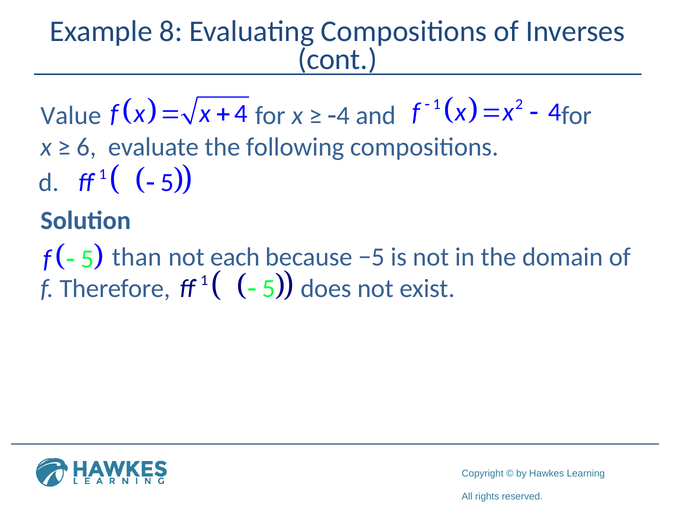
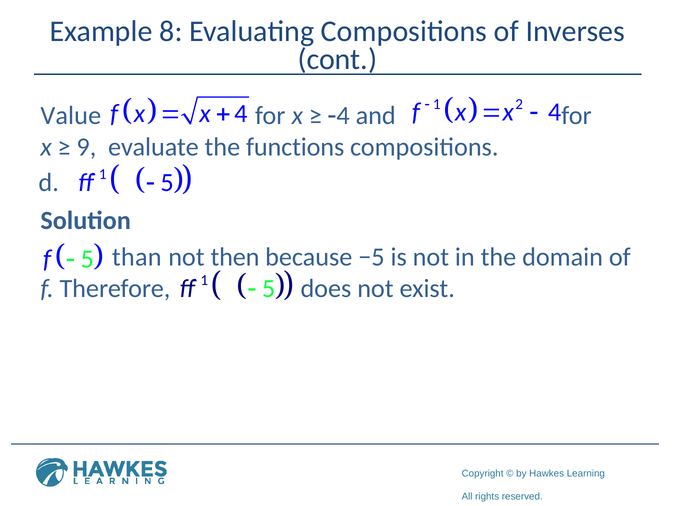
6: 6 -> 9
following: following -> functions
each: each -> then
